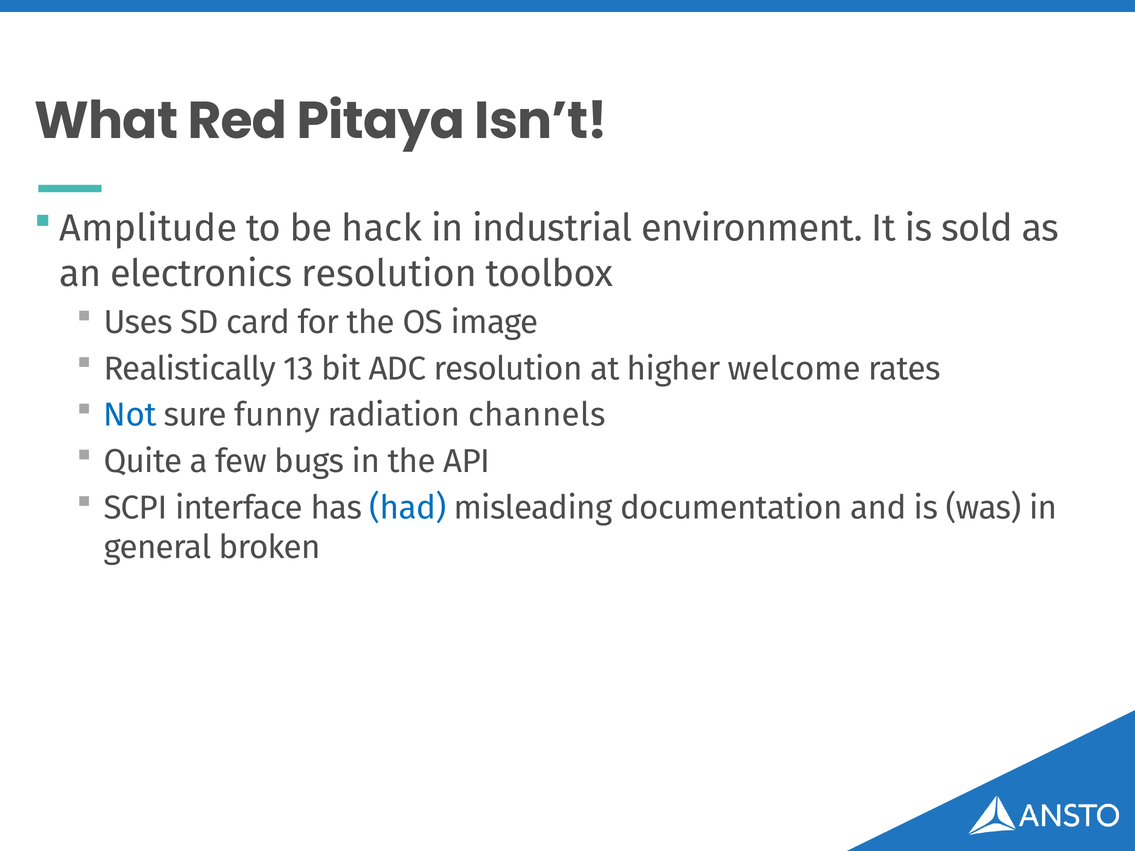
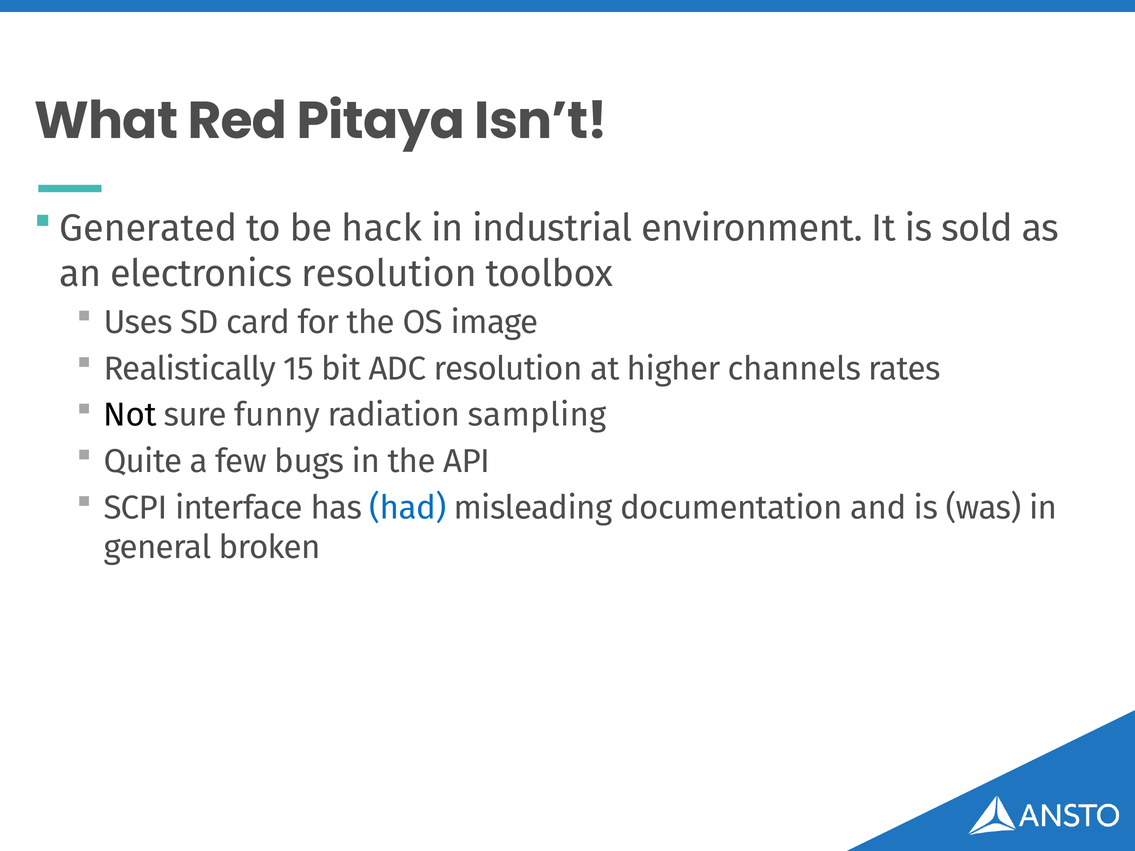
Amplitude: Amplitude -> Generated
13: 13 -> 15
welcome: welcome -> channels
Not colour: blue -> black
channels: channels -> sampling
